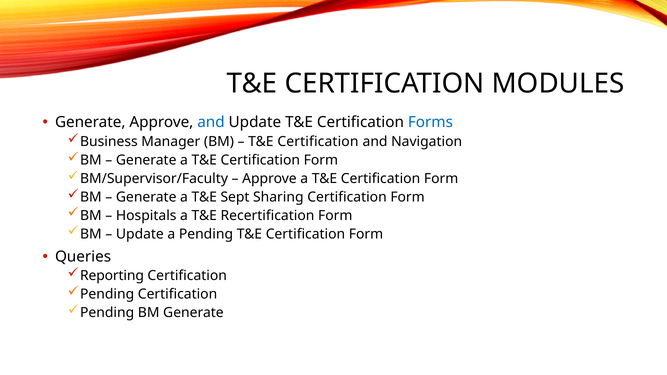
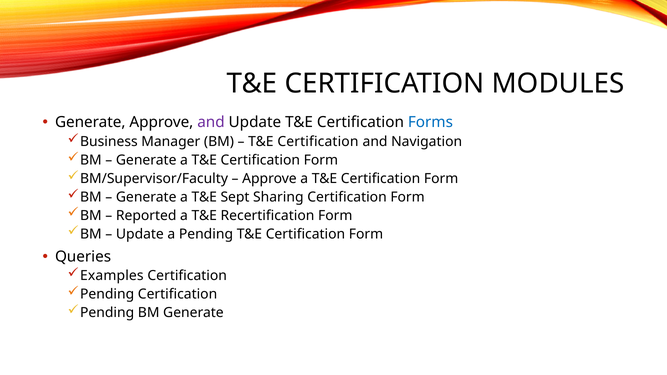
and at (211, 122) colour: blue -> purple
Hospitals: Hospitals -> Reported
Reporting: Reporting -> Examples
